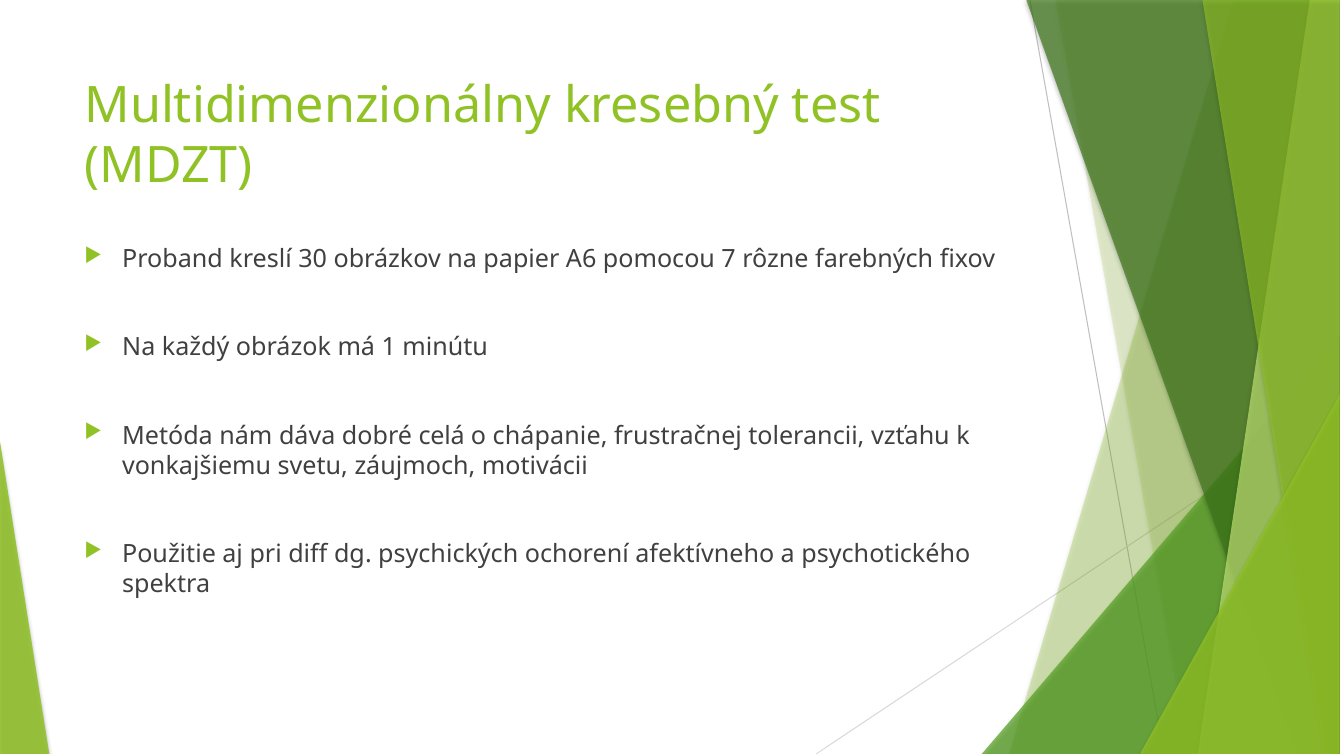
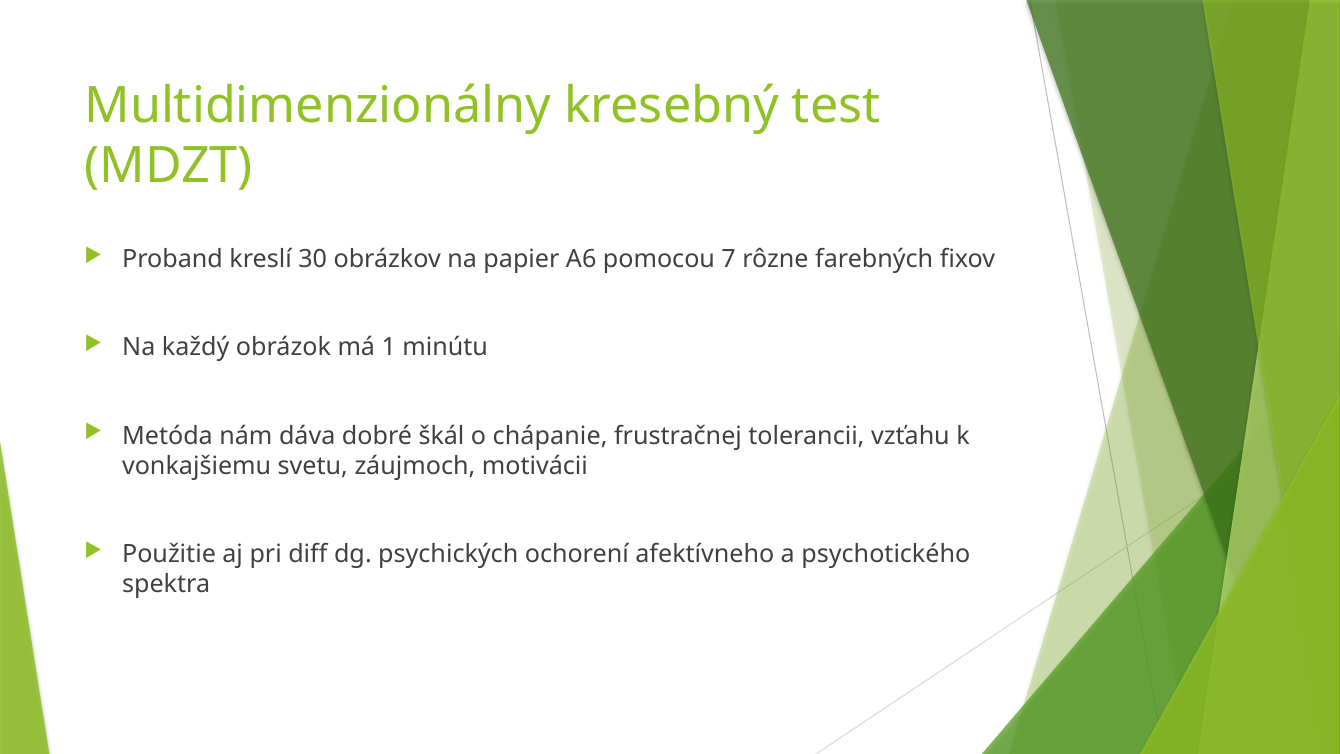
celá: celá -> škál
